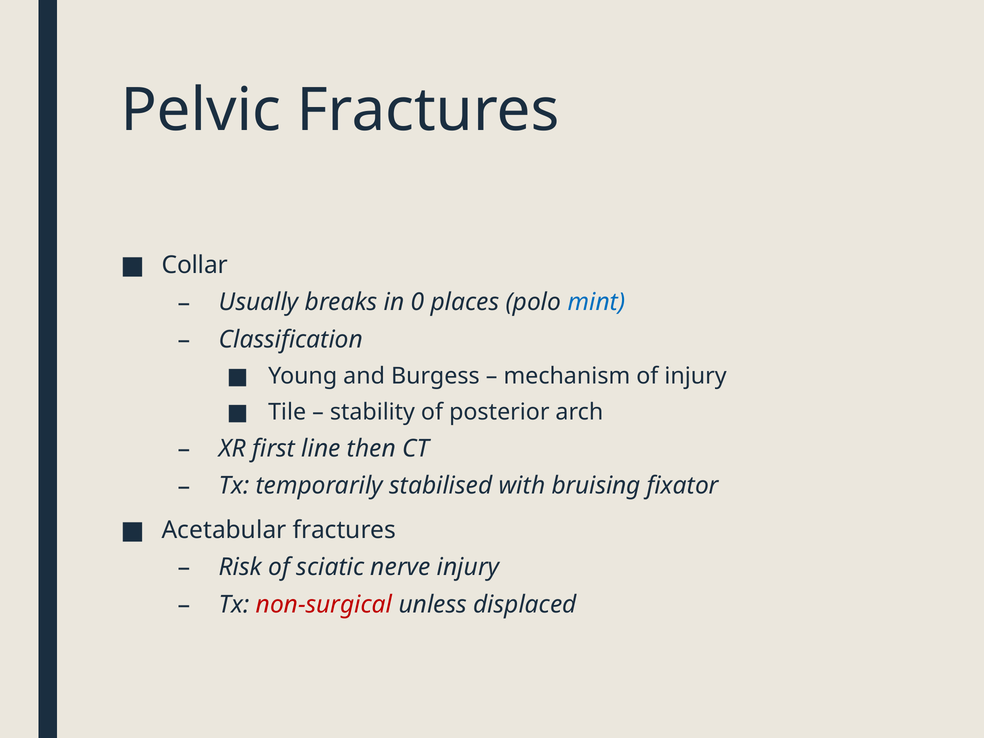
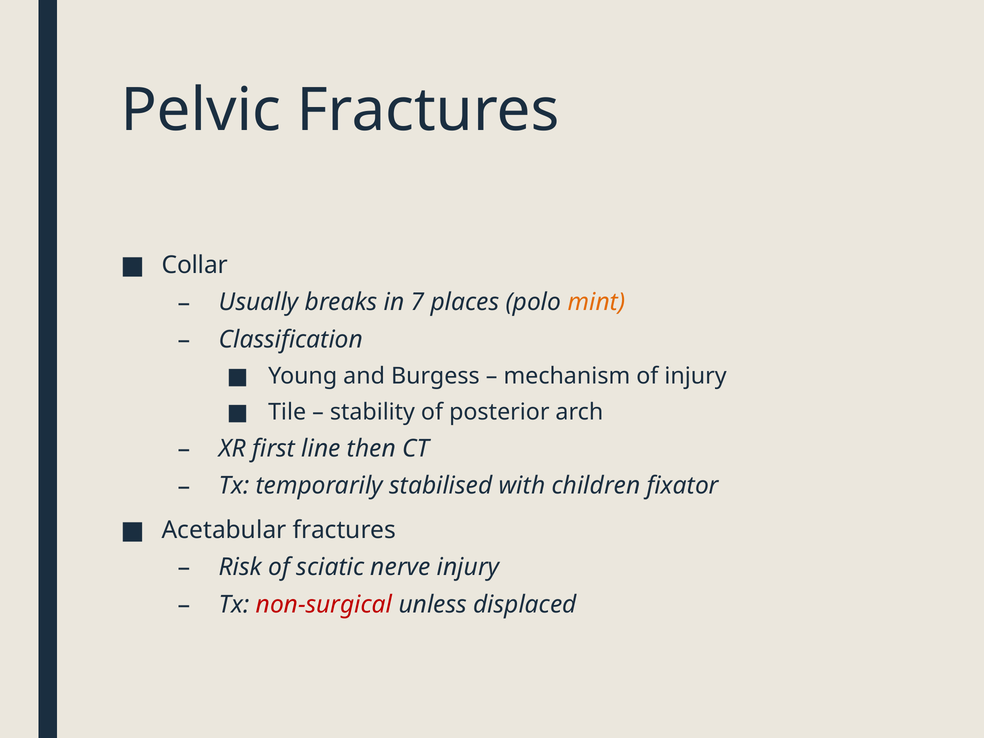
0: 0 -> 7
mint colour: blue -> orange
bruising: bruising -> children
